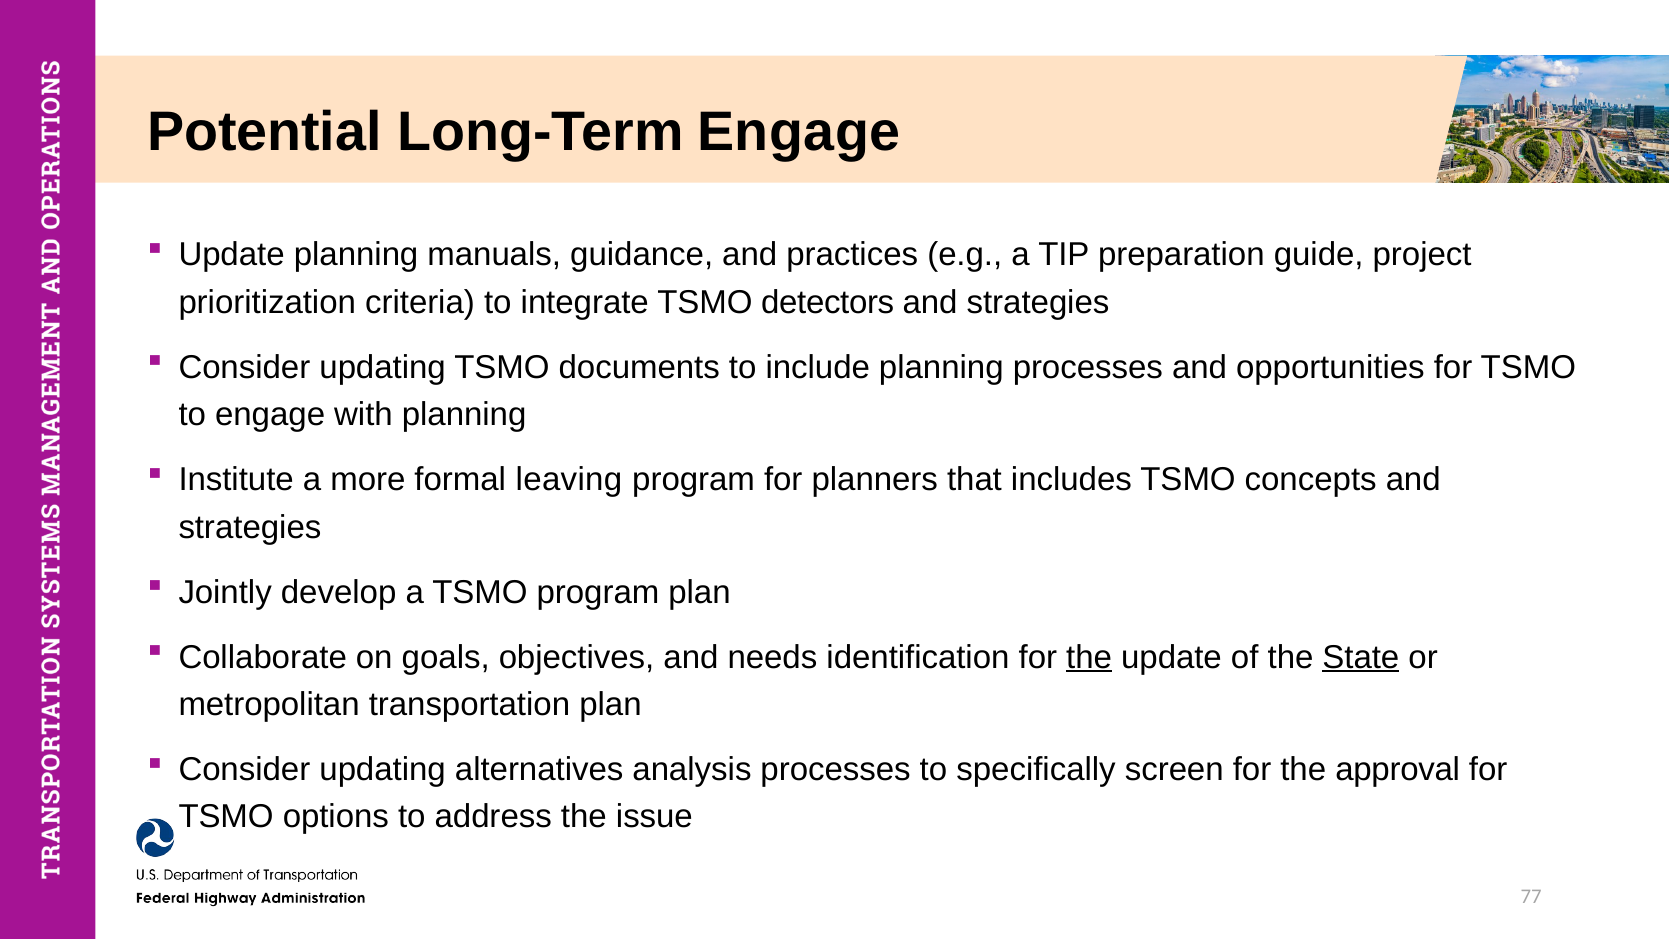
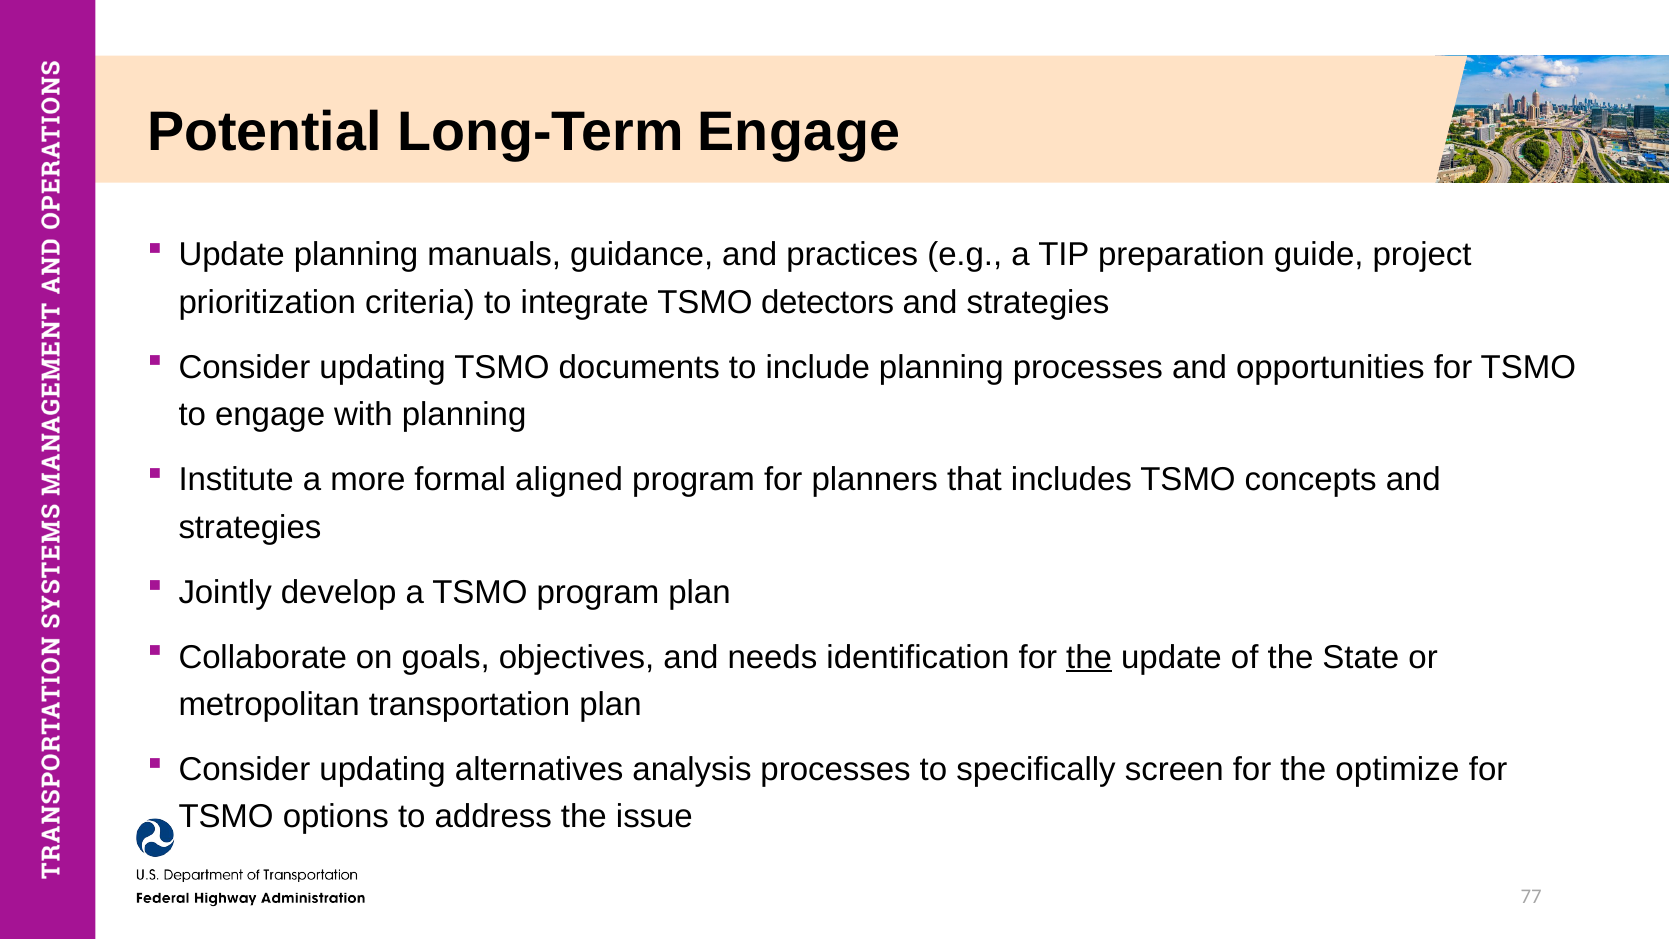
leaving: leaving -> aligned
State underline: present -> none
approval: approval -> optimize
